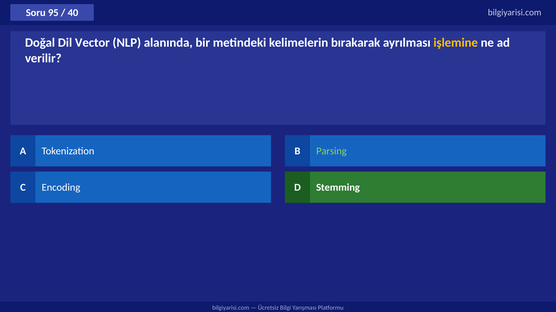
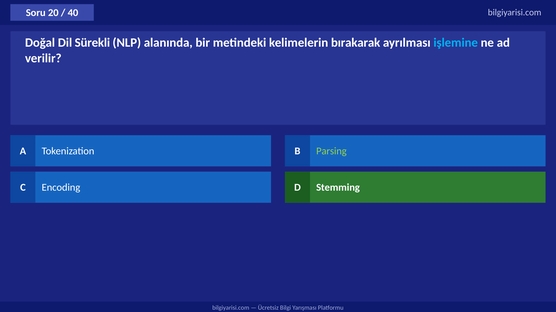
95: 95 -> 20
Vector: Vector -> Sürekli
işlemine colour: yellow -> light blue
